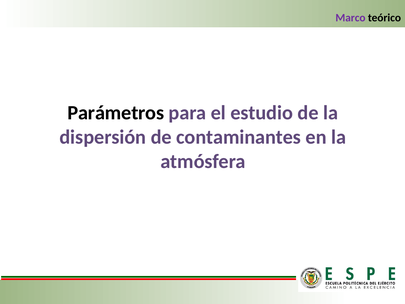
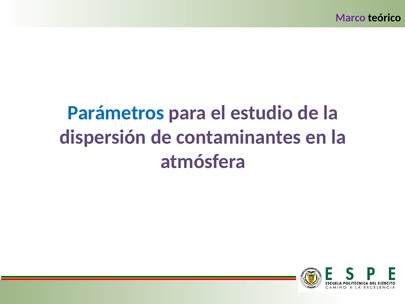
Parámetros colour: black -> blue
